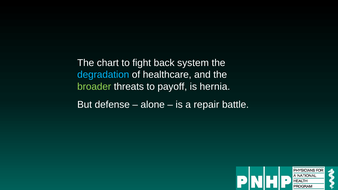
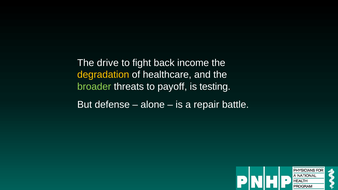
chart: chart -> drive
system: system -> income
degradation colour: light blue -> yellow
hernia: hernia -> testing
